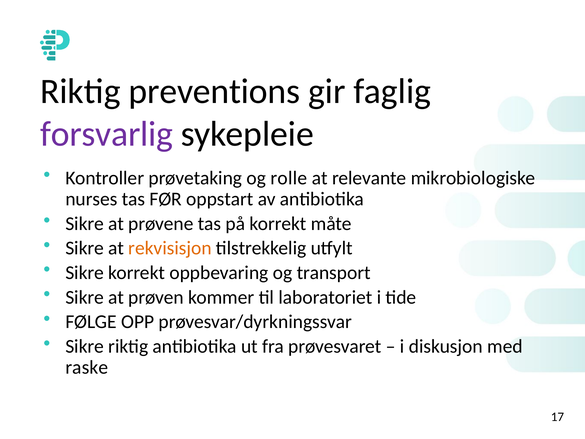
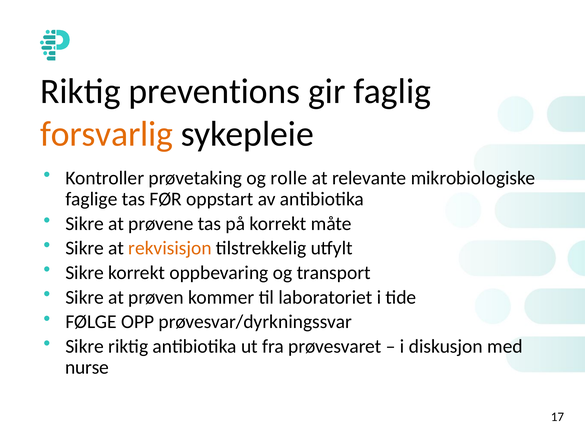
forsvarlig colour: purple -> orange
nurses: nurses -> faglige
raske: raske -> nurse
